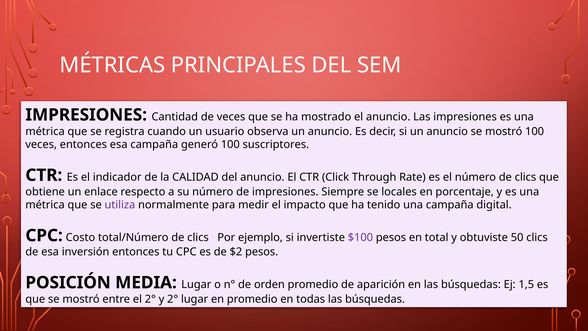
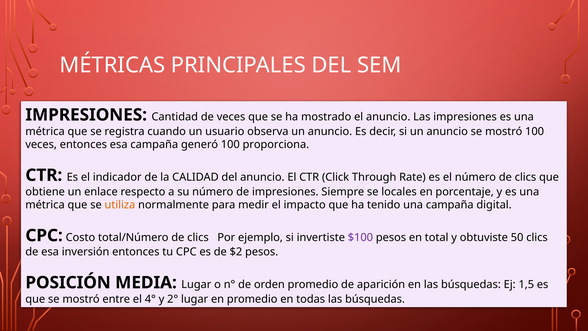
suscriptores: suscriptores -> proporciona
utiliza colour: purple -> orange
el 2°: 2° -> 4°
